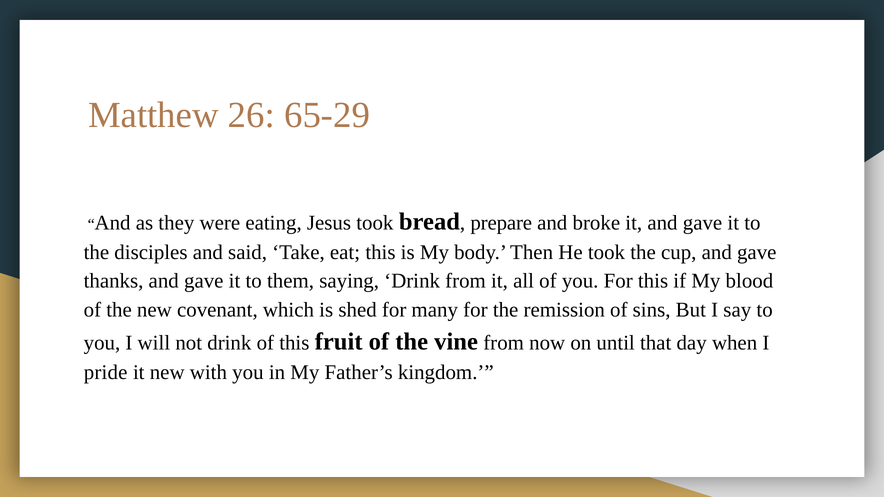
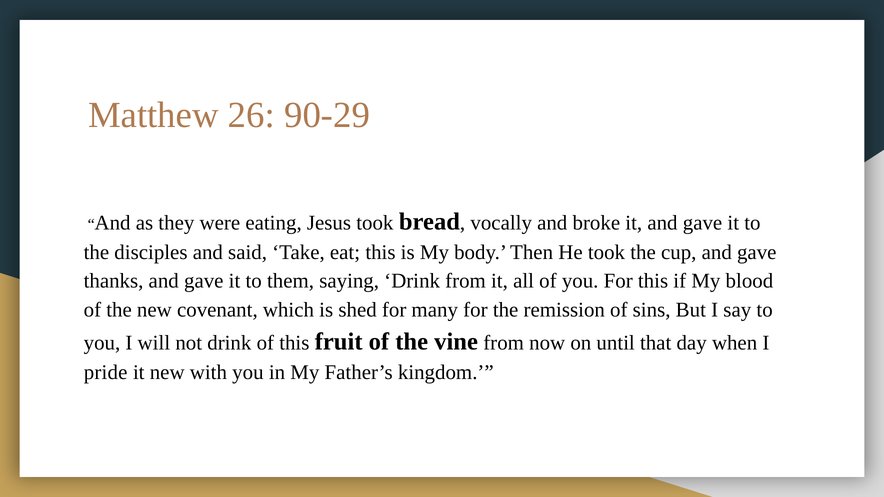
65-29: 65-29 -> 90-29
prepare: prepare -> vocally
